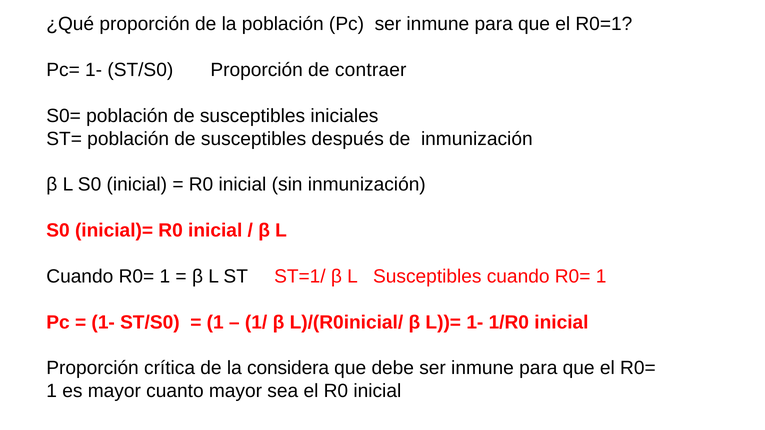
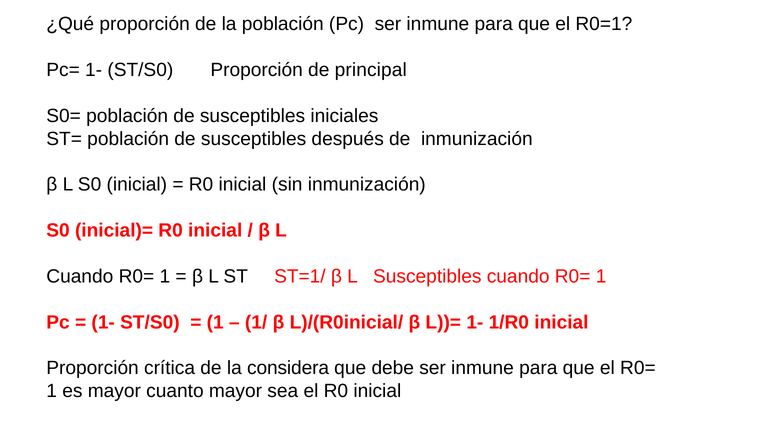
contraer: contraer -> principal
